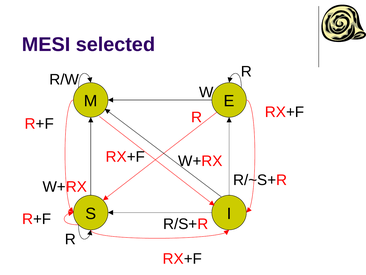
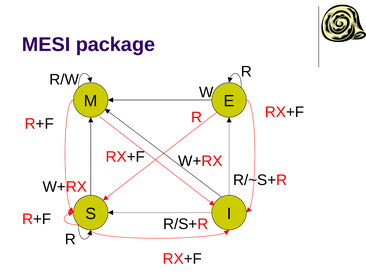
selected: selected -> package
